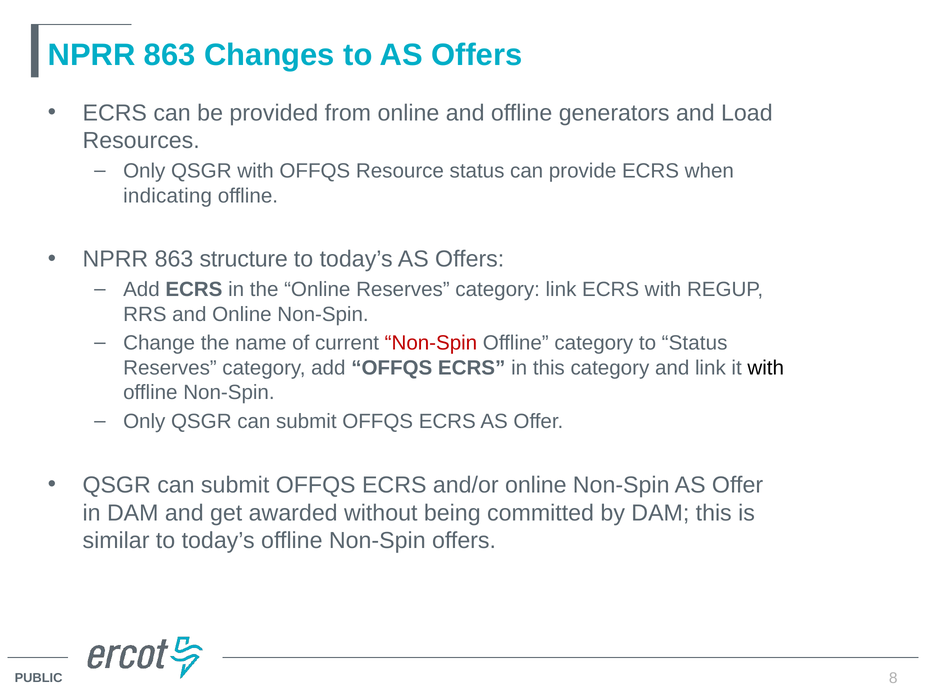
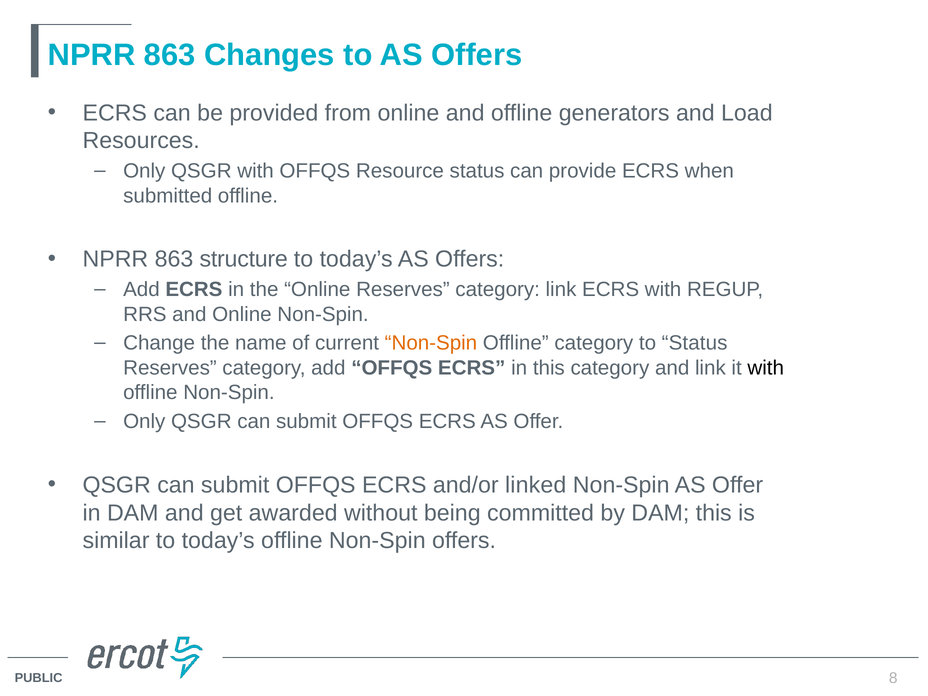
indicating: indicating -> submitted
Non-Spin at (431, 343) colour: red -> orange
and/or online: online -> linked
